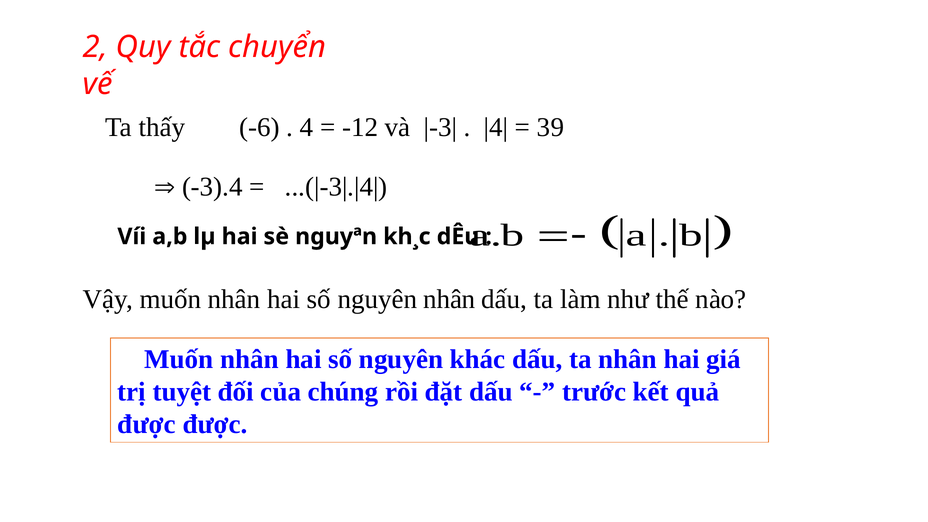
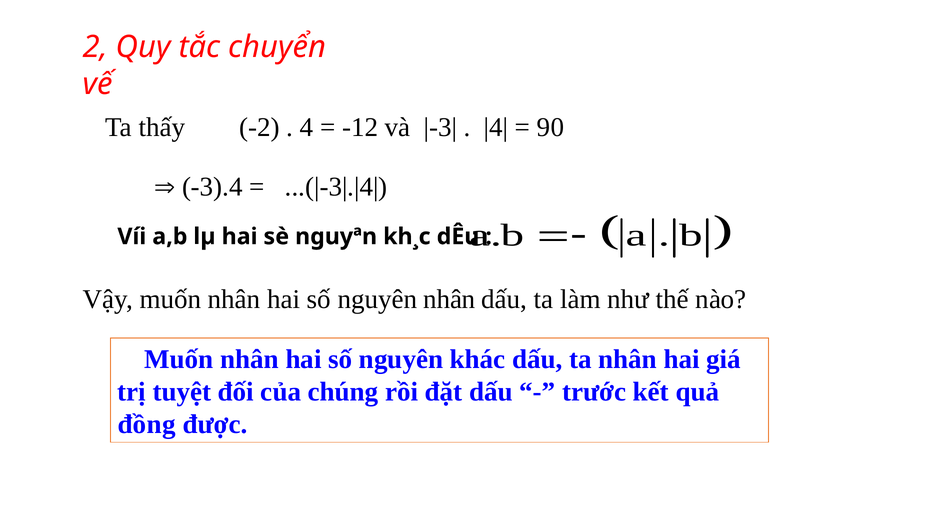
-6: -6 -> -2
39: 39 -> 90
được at (147, 424): được -> đồng
